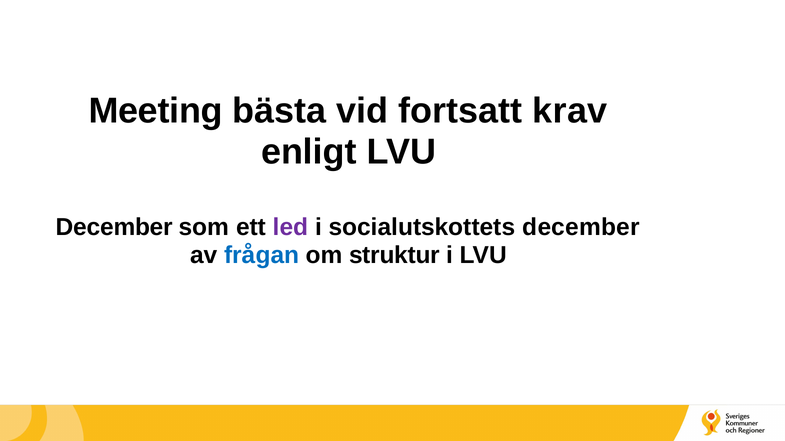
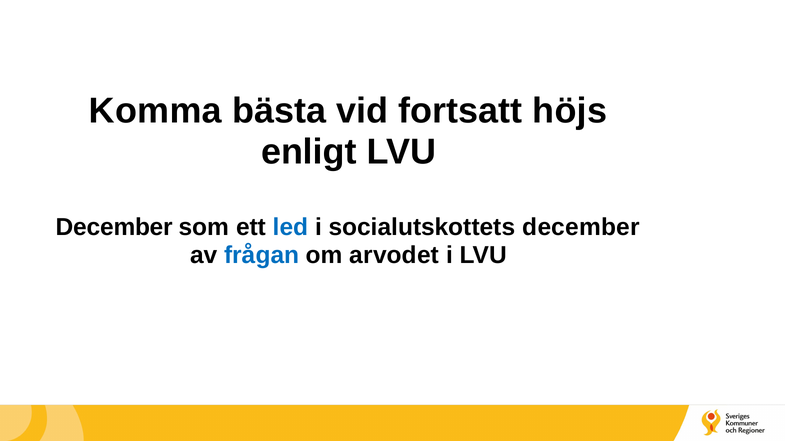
Meeting: Meeting -> Komma
krav: krav -> höjs
led colour: purple -> blue
struktur: struktur -> arvodet
